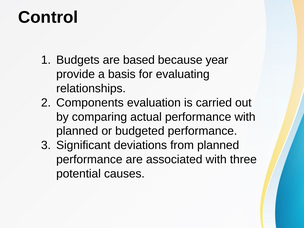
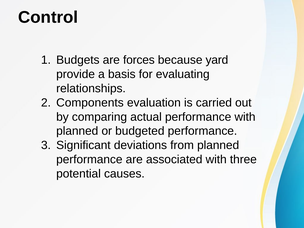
based: based -> forces
year: year -> yard
